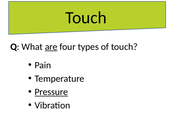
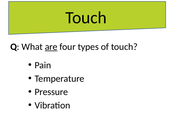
Pressure underline: present -> none
